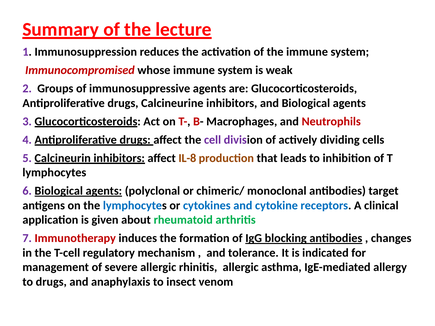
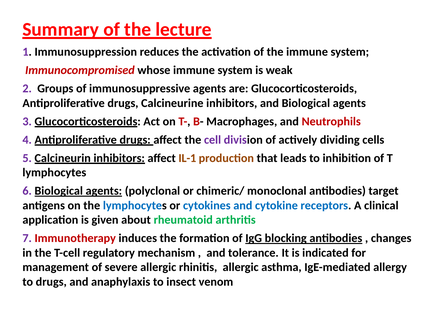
IL-8: IL-8 -> IL-1
